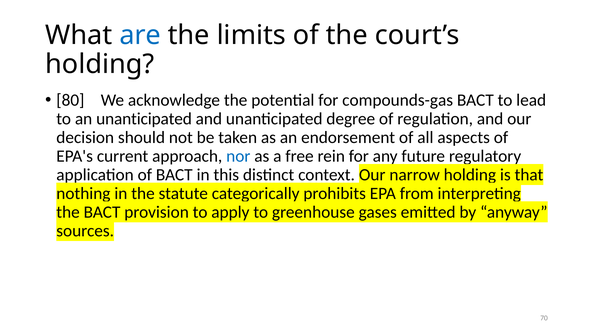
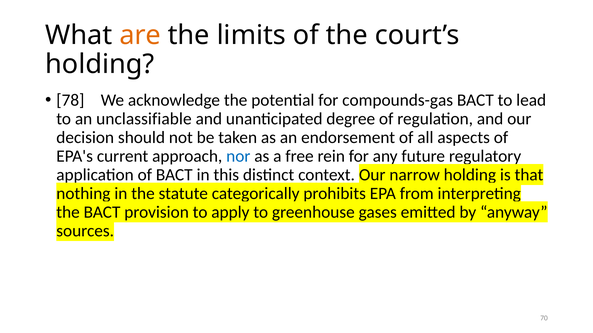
are colour: blue -> orange
80: 80 -> 78
an unanticipated: unanticipated -> unclassifiable
